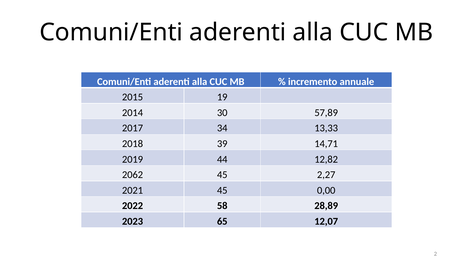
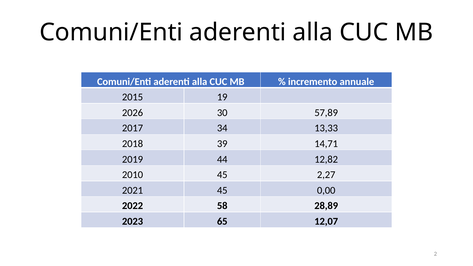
2014: 2014 -> 2026
2062: 2062 -> 2010
